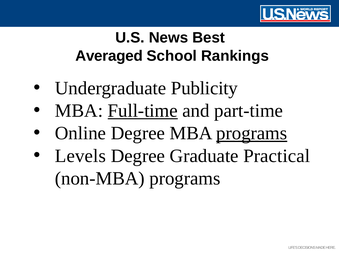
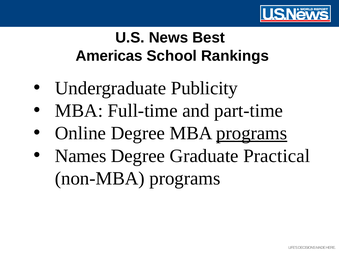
Averaged: Averaged -> Americas
Full-time underline: present -> none
Levels: Levels -> Names
